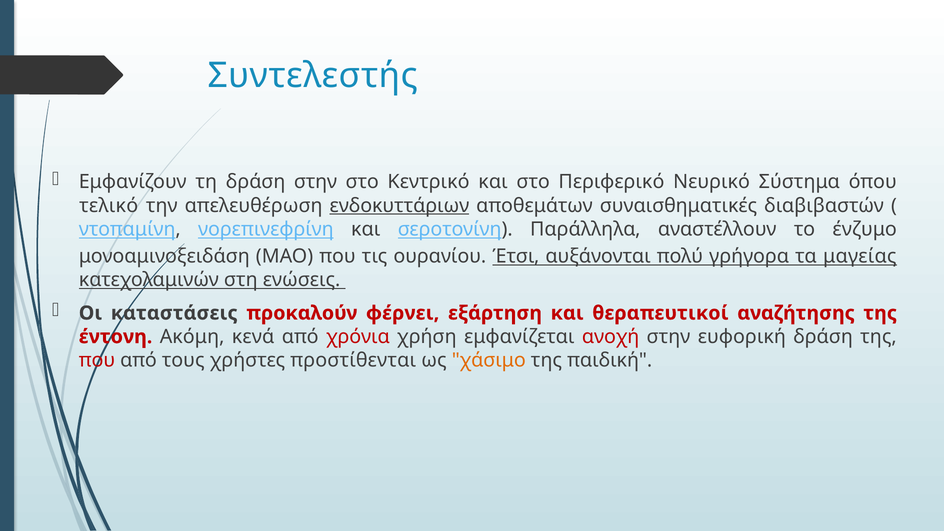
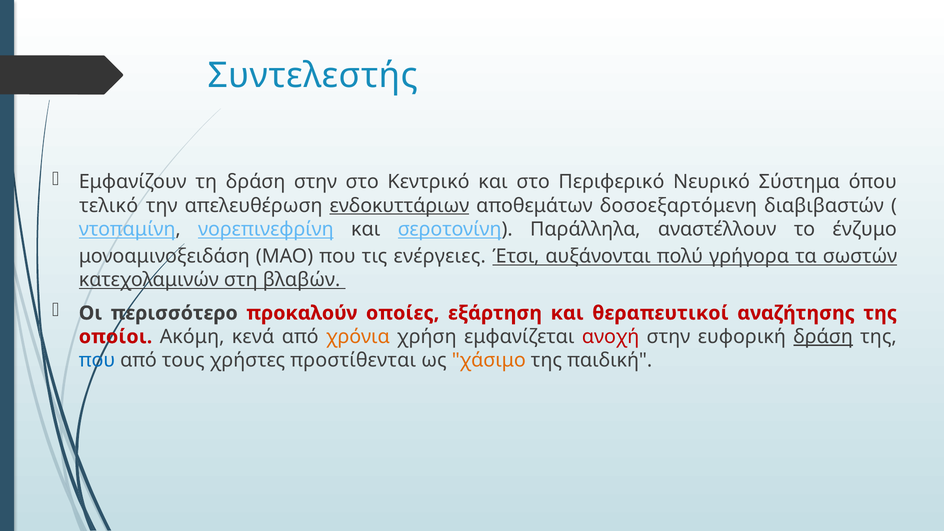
συναισθηματικές: συναισθηματικές -> δοσοεξαρτόμενη
ουρανίου: ουρανίου -> ενέργειες
μαγείας: μαγείας -> σωστών
ενώσεις: ενώσεις -> βλαβών
καταστάσεις: καταστάσεις -> περισσότερο
φέρνει: φέρνει -> οποίες
έντονη: έντονη -> οποίοι
χρόνια colour: red -> orange
δράση at (823, 337) underline: none -> present
που at (97, 360) colour: red -> blue
